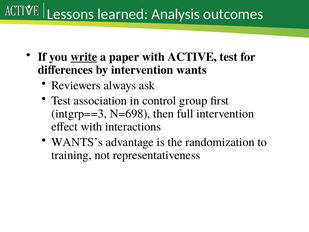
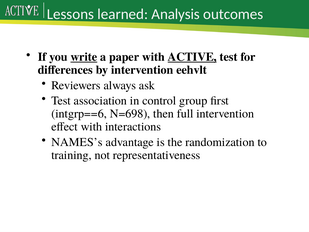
ACTIVE underline: none -> present
wants: wants -> eehvlt
intgrp==3: intgrp==3 -> intgrp==6
WANTS’s: WANTS’s -> NAMES’s
